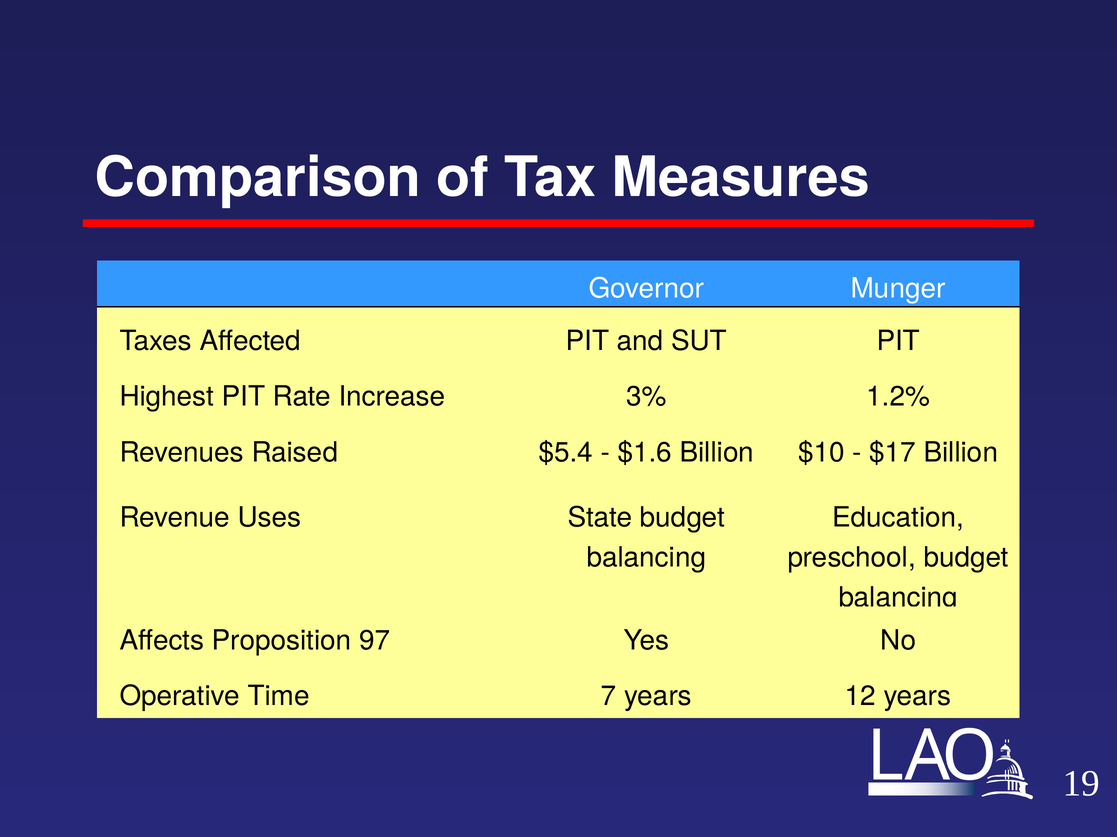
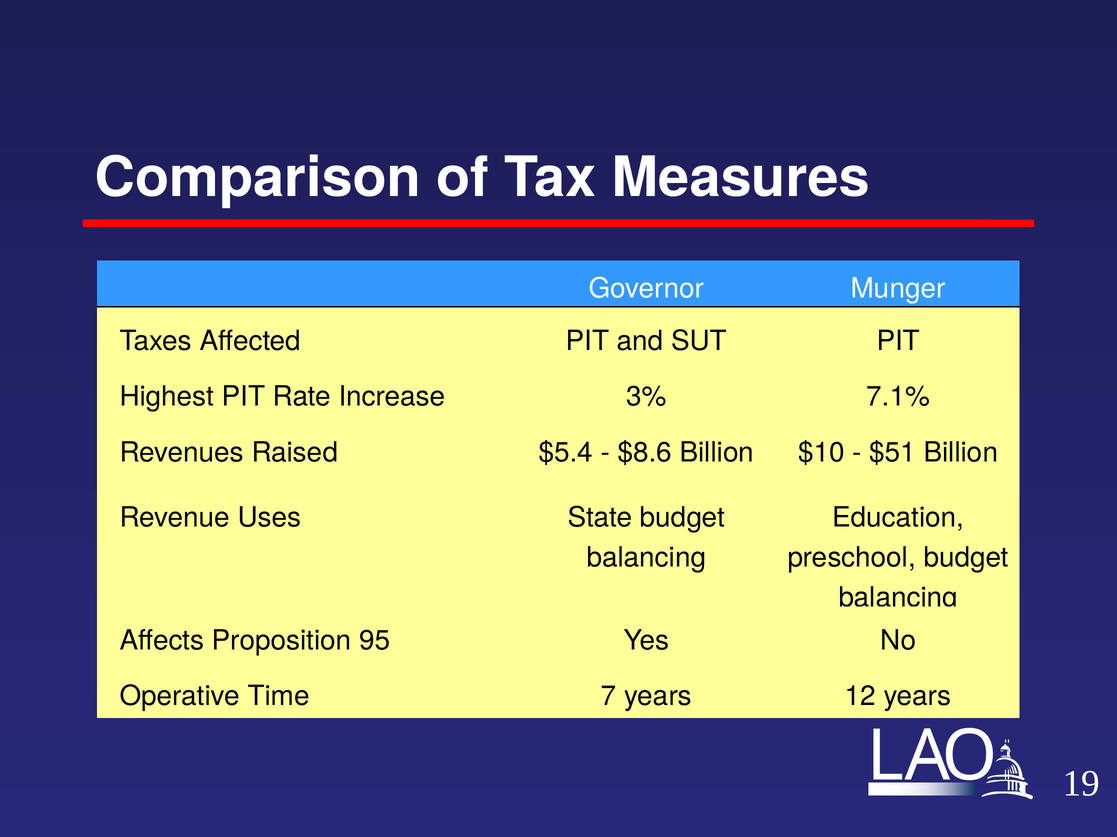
1.2%: 1.2% -> 7.1%
$1.6: $1.6 -> $8.6
$17: $17 -> $51
97: 97 -> 95
